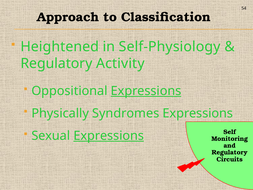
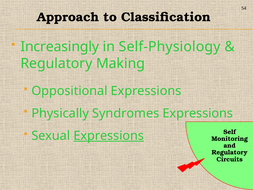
Heightened: Heightened -> Increasingly
Activity: Activity -> Making
Expressions at (146, 91) underline: present -> none
